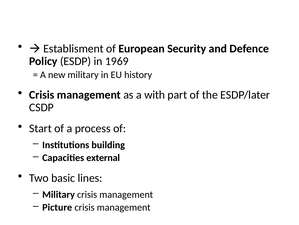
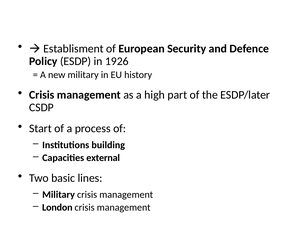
1969: 1969 -> 1926
with: with -> high
Picture: Picture -> London
